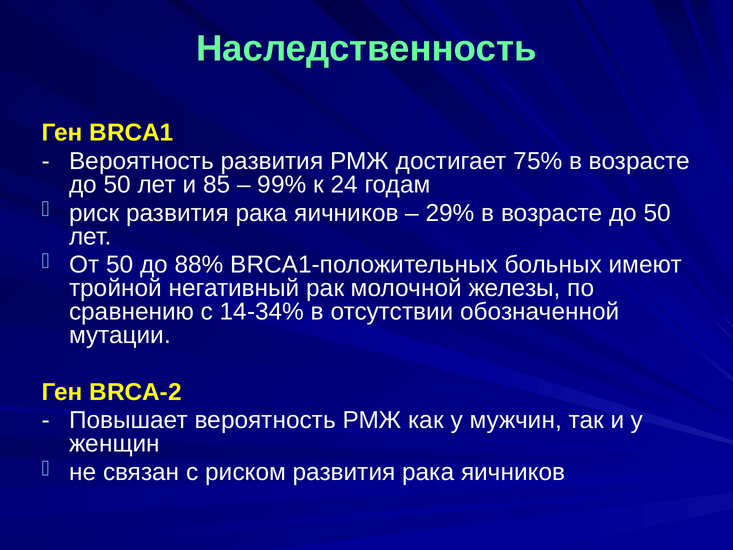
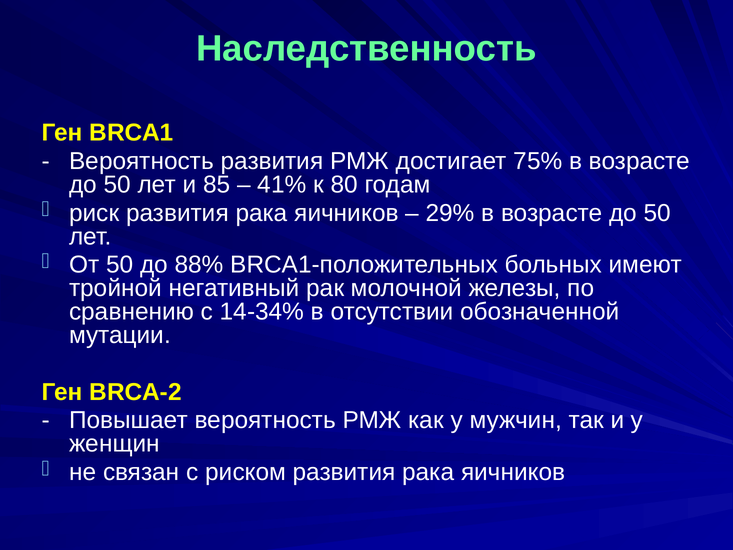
99%: 99% -> 41%
24: 24 -> 80
